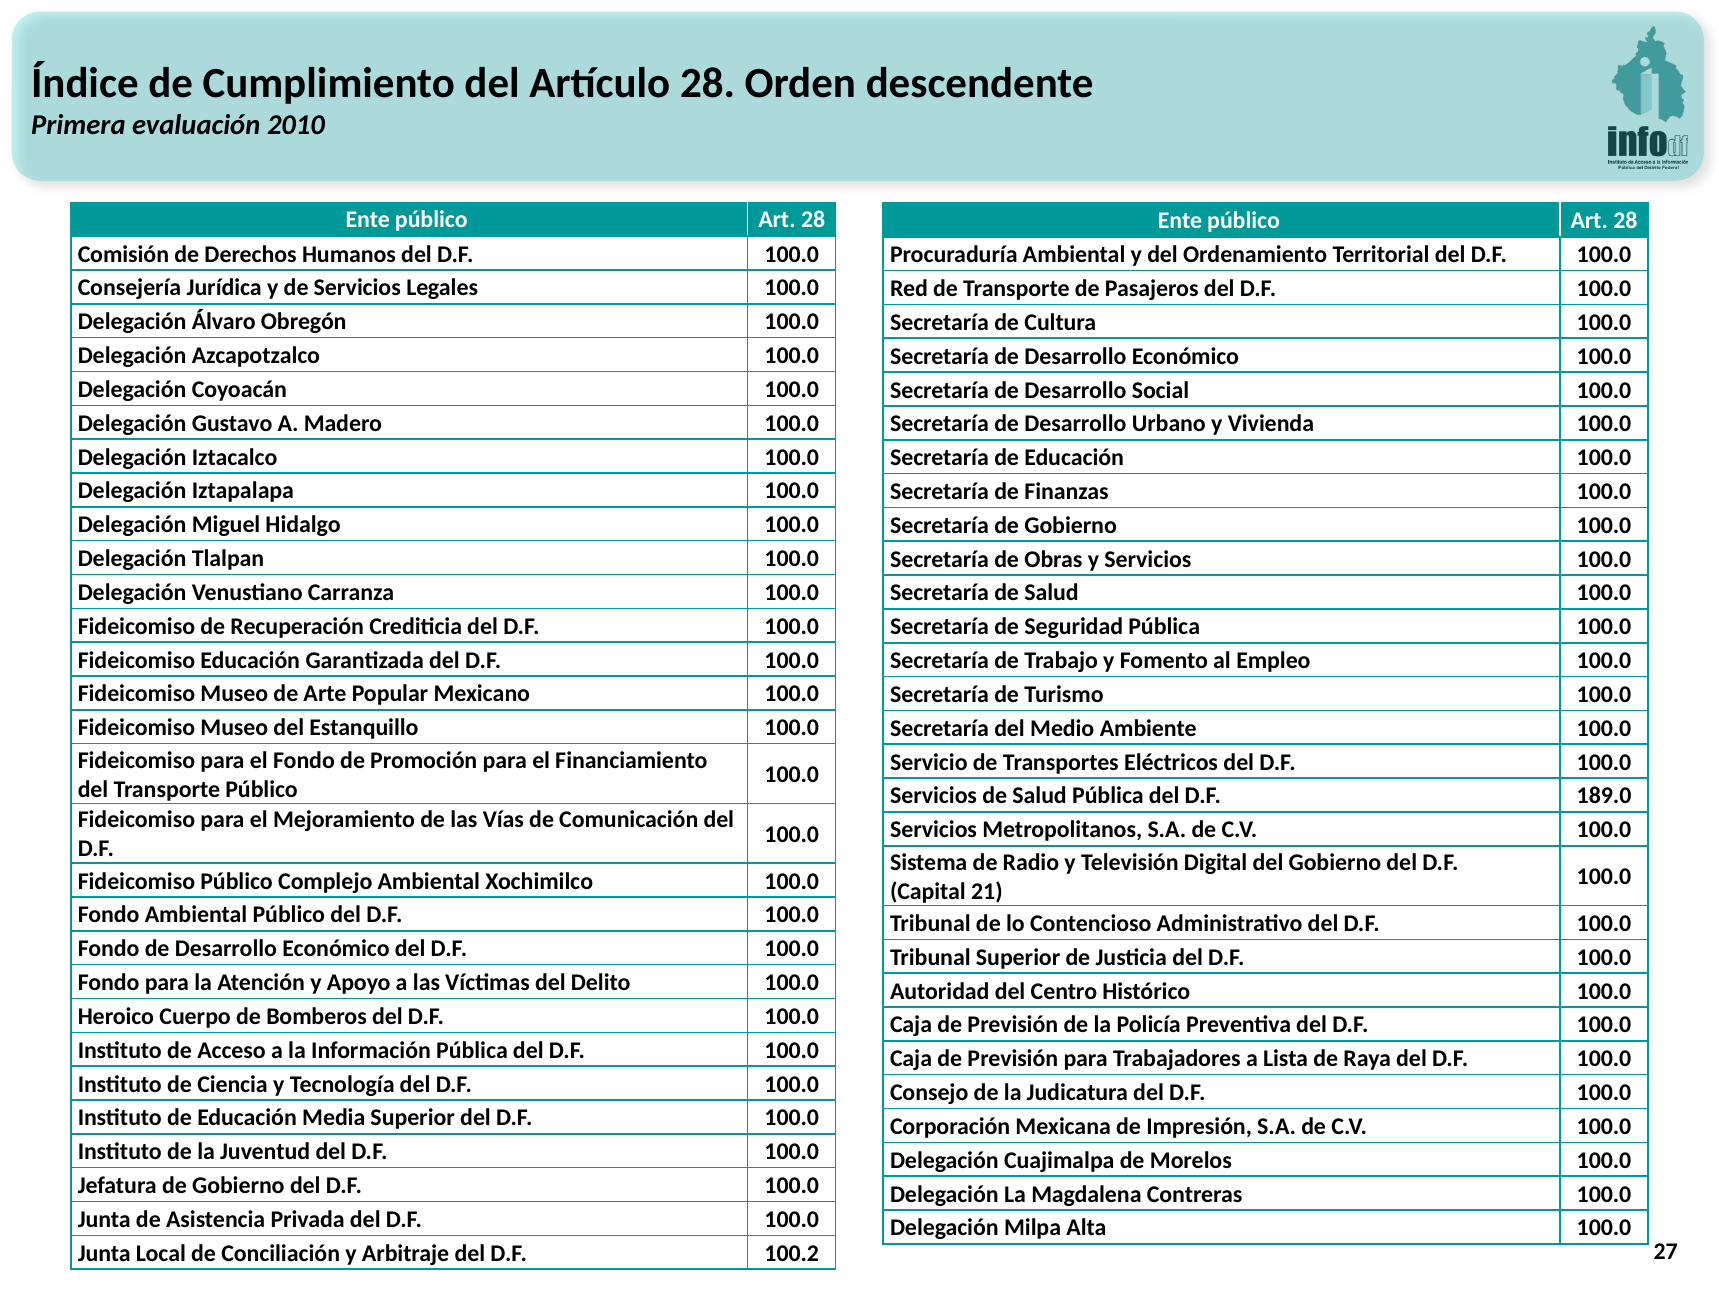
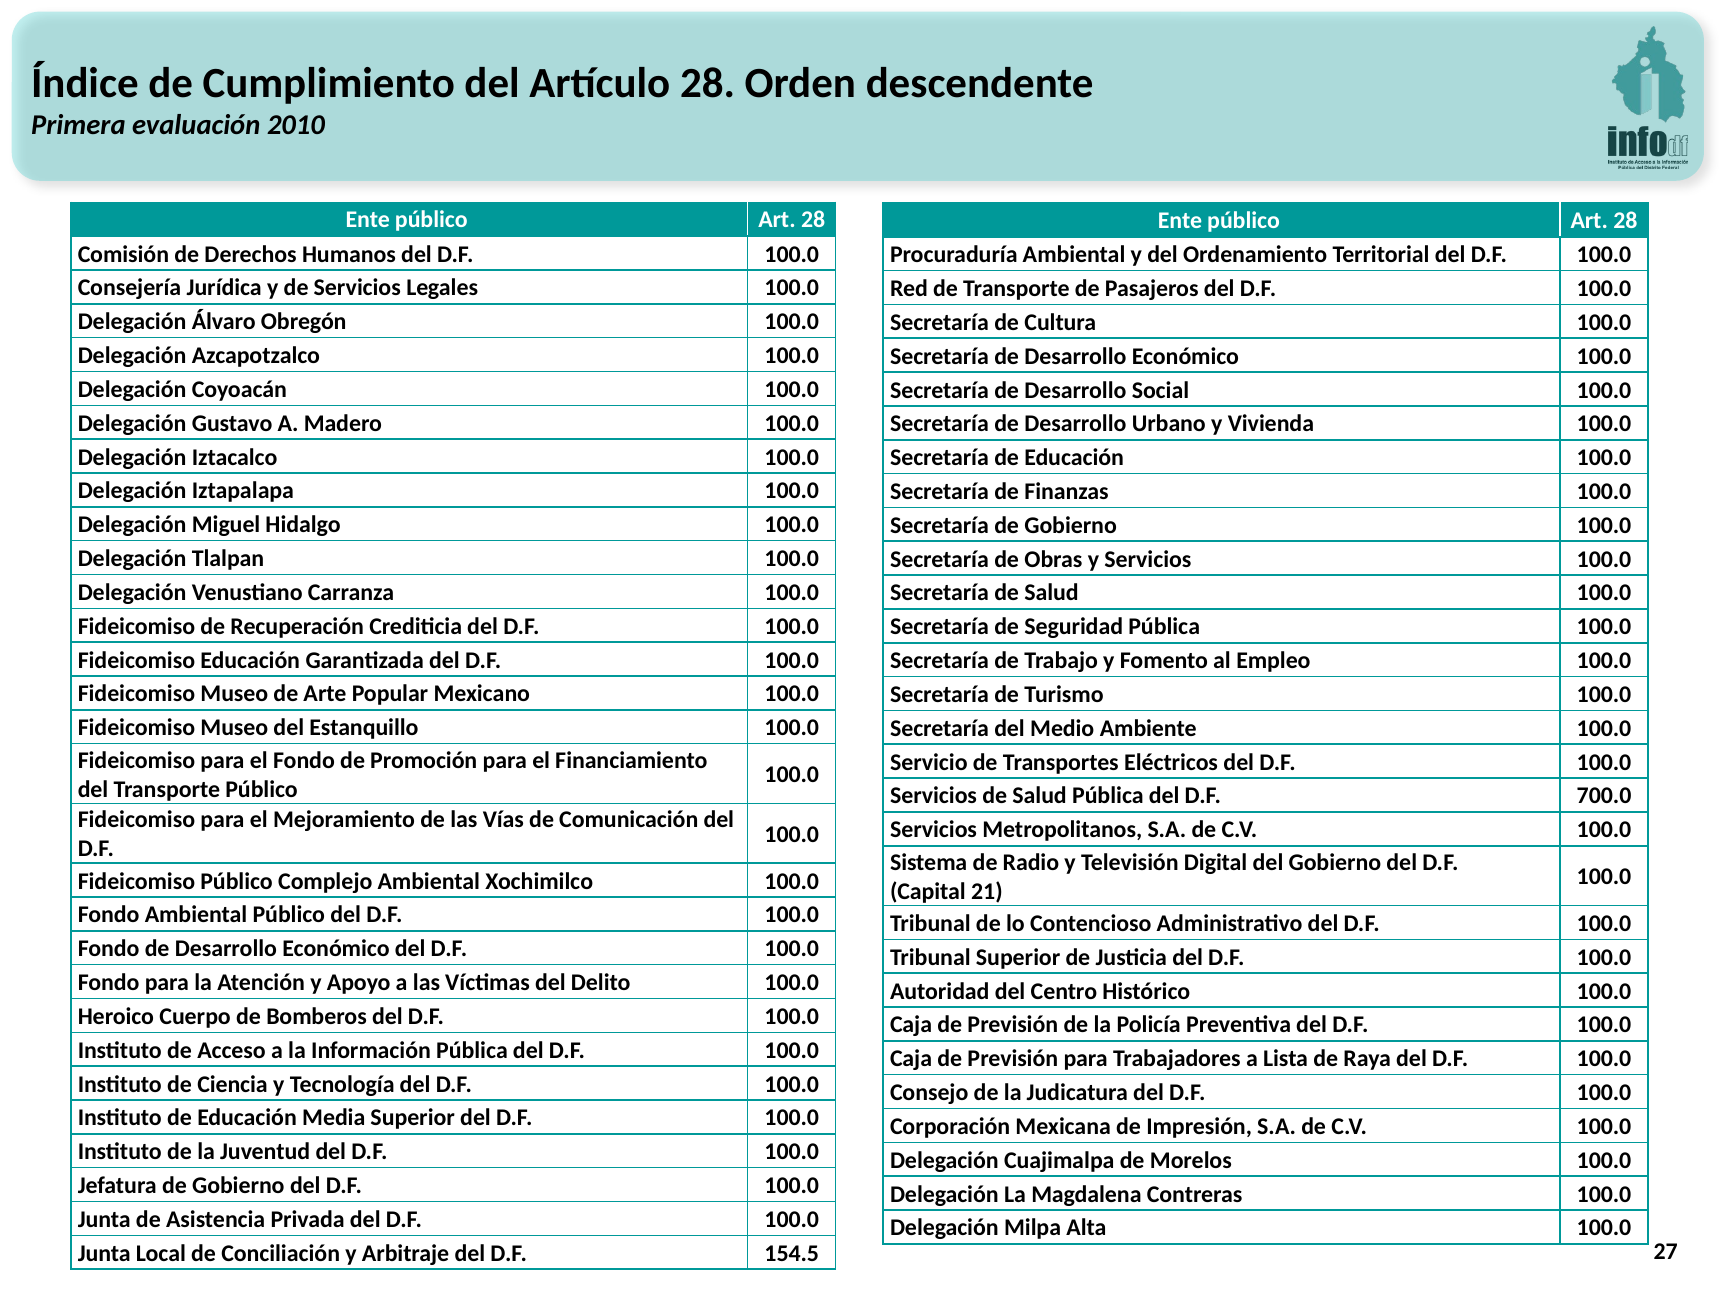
189.0: 189.0 -> 700.0
100.2: 100.2 -> 154.5
